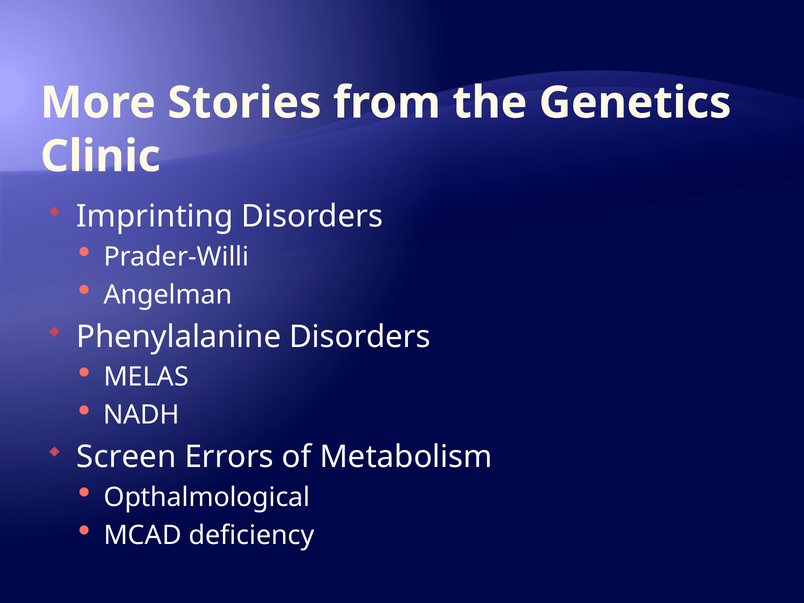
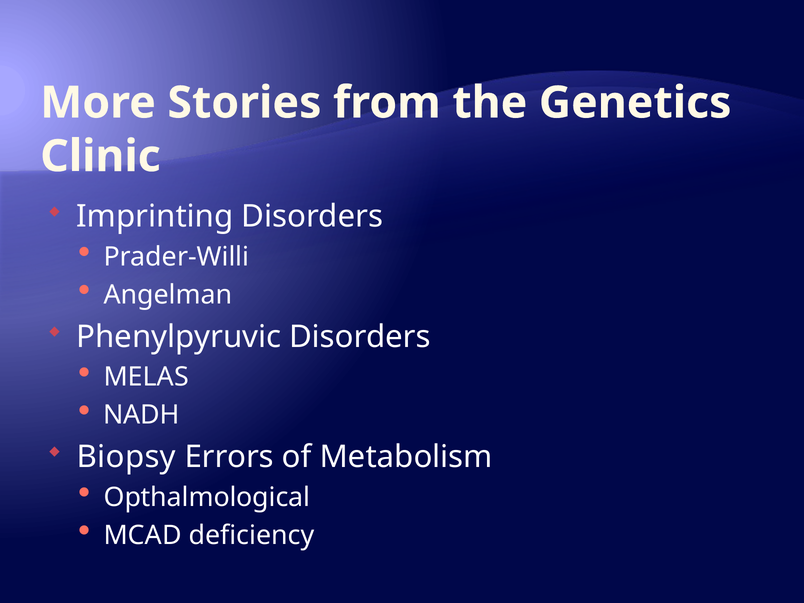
Phenylalanine: Phenylalanine -> Phenylpyruvic
Screen: Screen -> Biopsy
